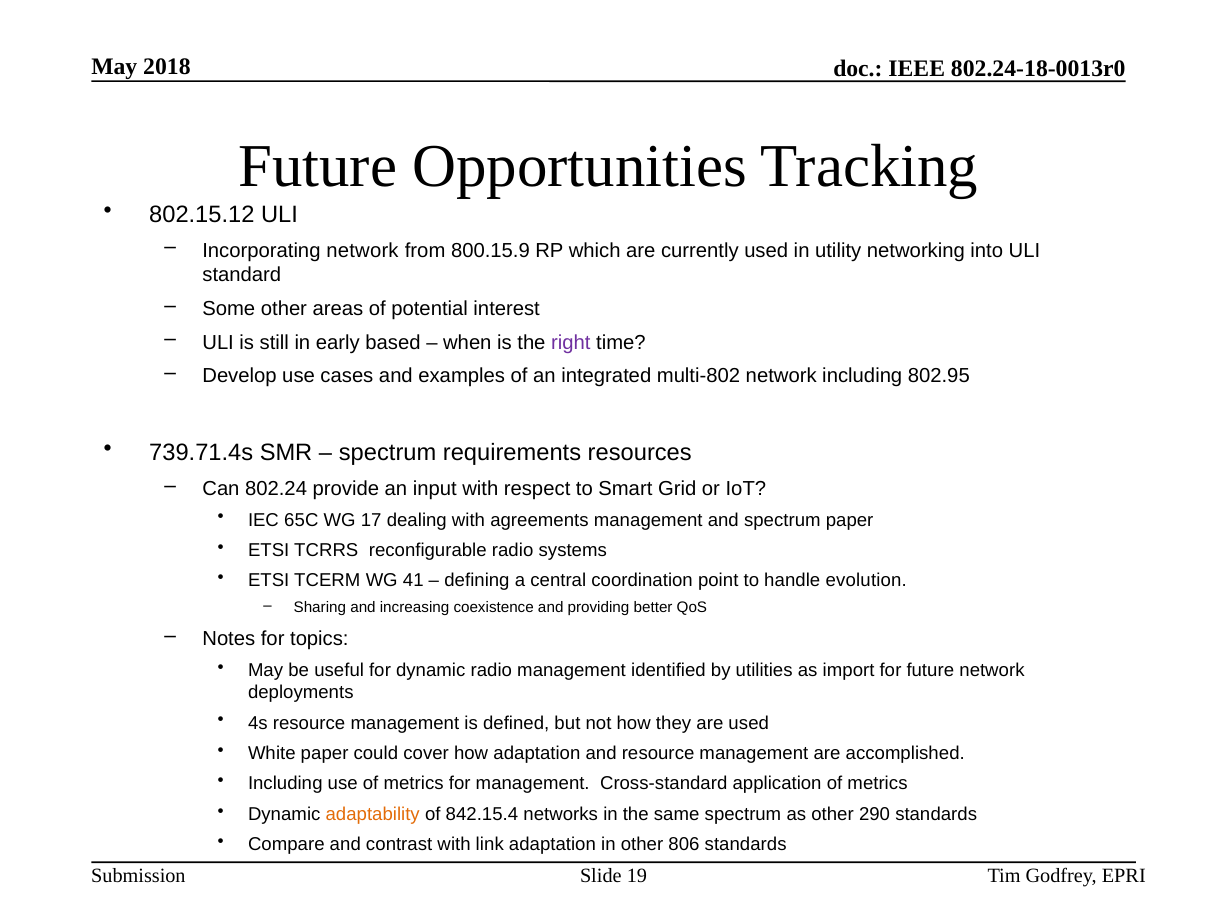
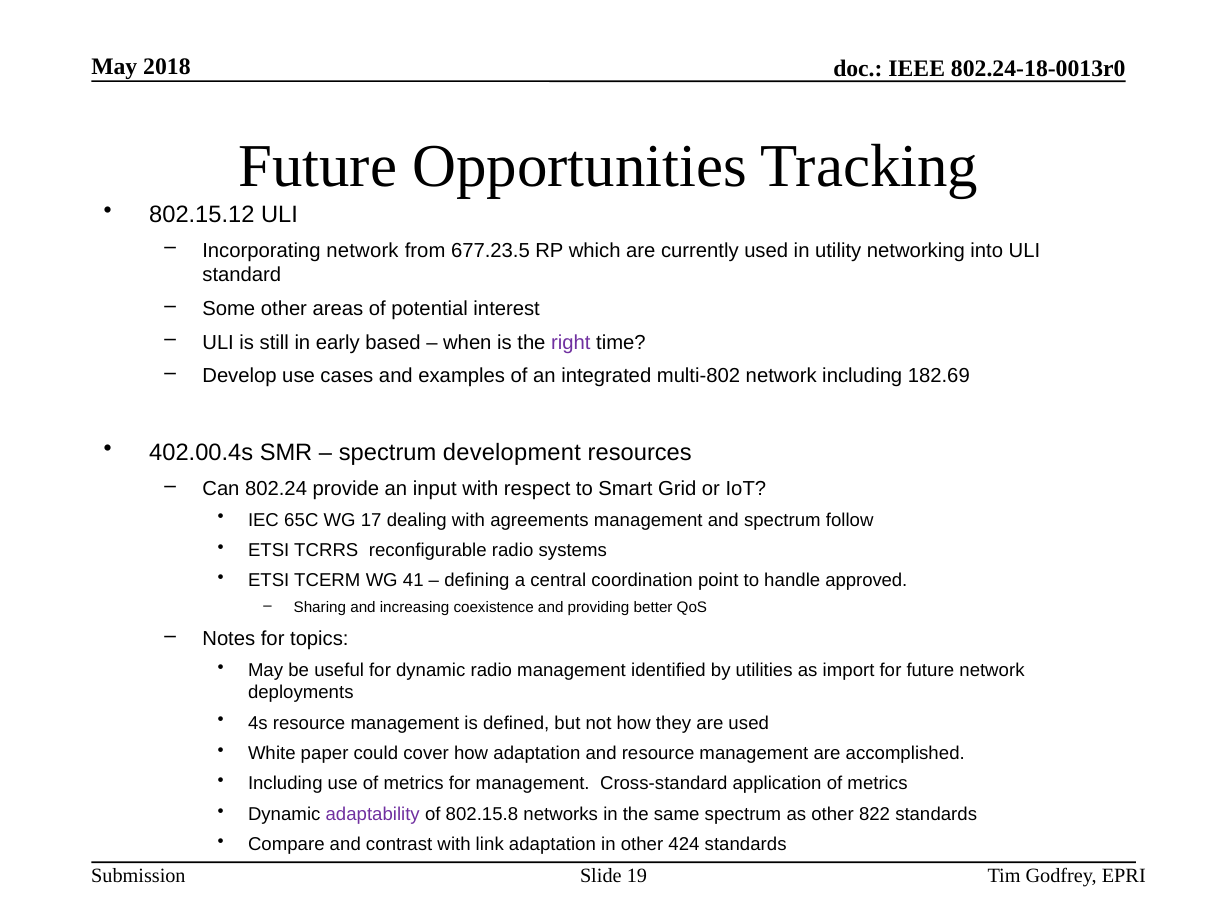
800.15.9: 800.15.9 -> 677.23.5
802.95: 802.95 -> 182.69
739.71.4s: 739.71.4s -> 402.00.4s
requirements: requirements -> development
spectrum paper: paper -> follow
evolution: evolution -> approved
adaptability colour: orange -> purple
842.15.4: 842.15.4 -> 802.15.8
290: 290 -> 822
806: 806 -> 424
